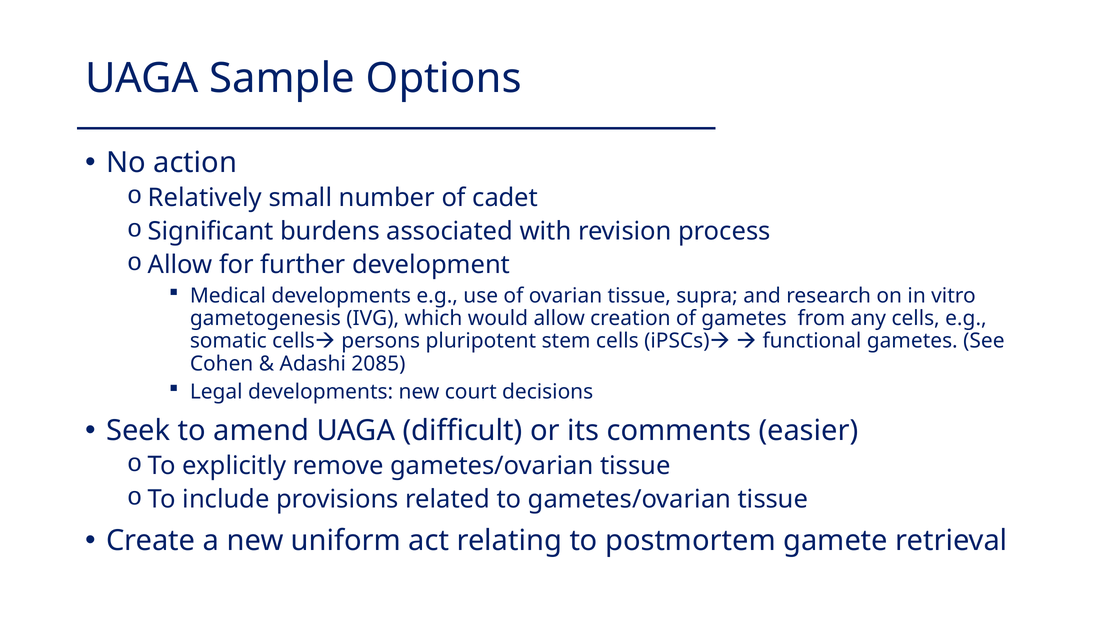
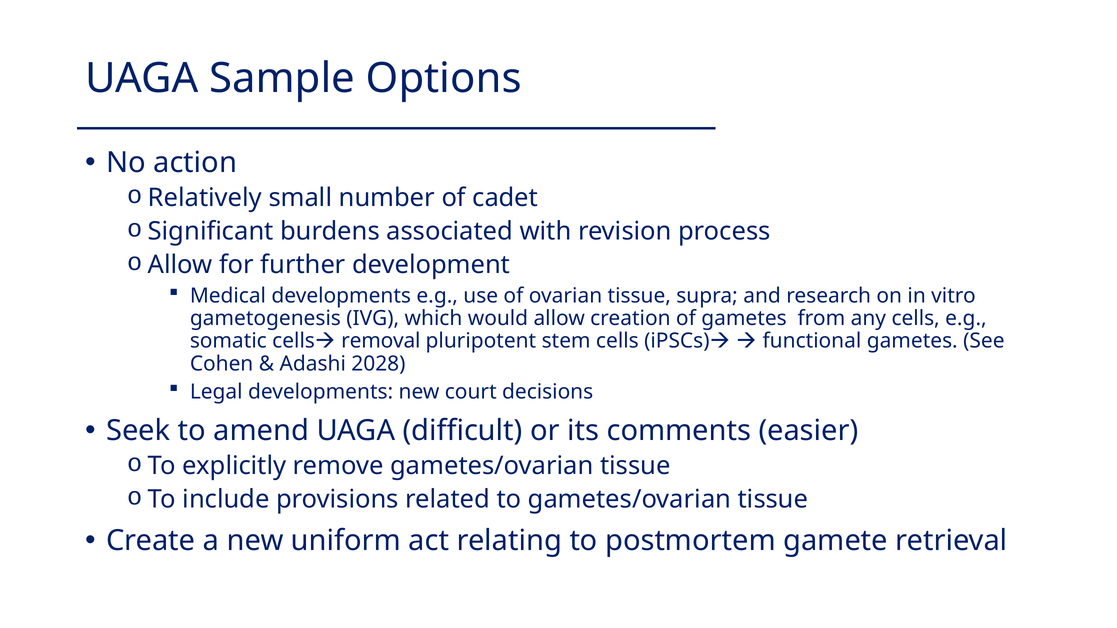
persons: persons -> removal
2085: 2085 -> 2028
